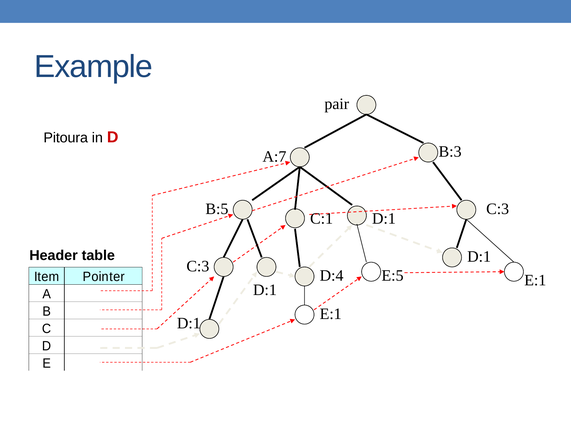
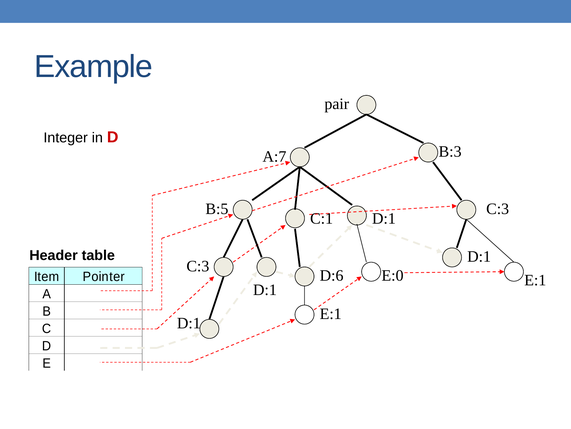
Pitoura: Pitoura -> Integer
D:4: D:4 -> D:6
E:5: E:5 -> E:0
